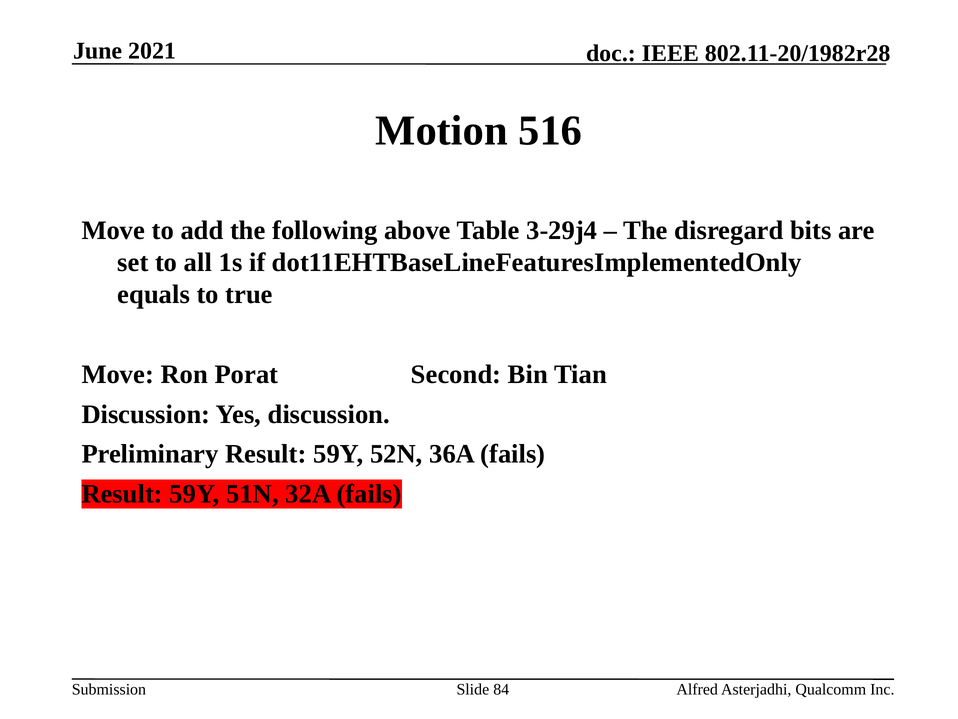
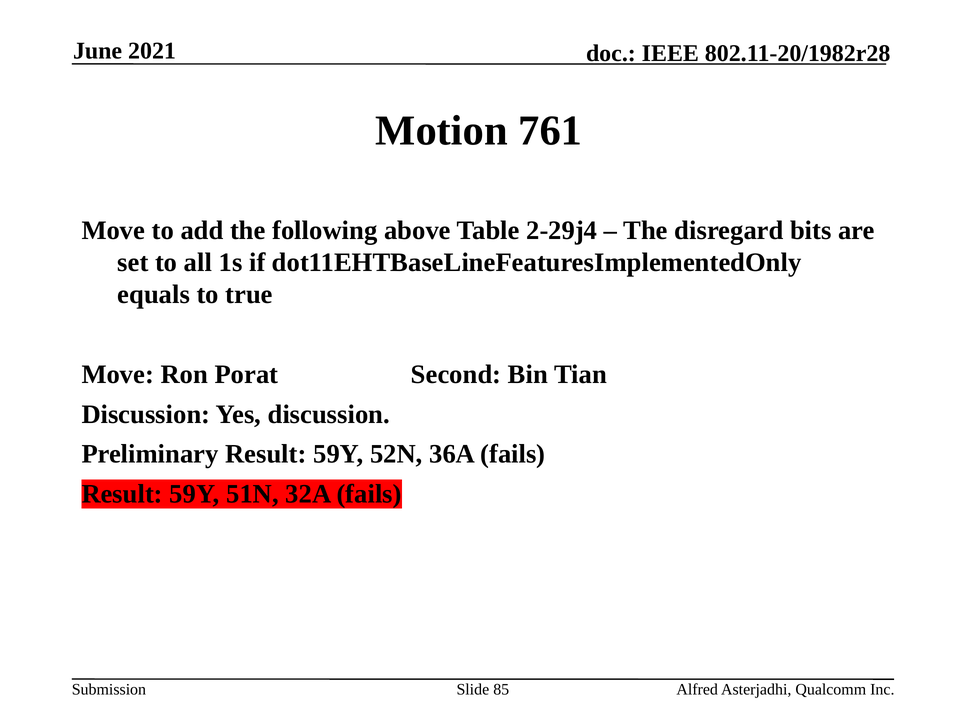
516: 516 -> 761
3-29j4: 3-29j4 -> 2-29j4
84: 84 -> 85
